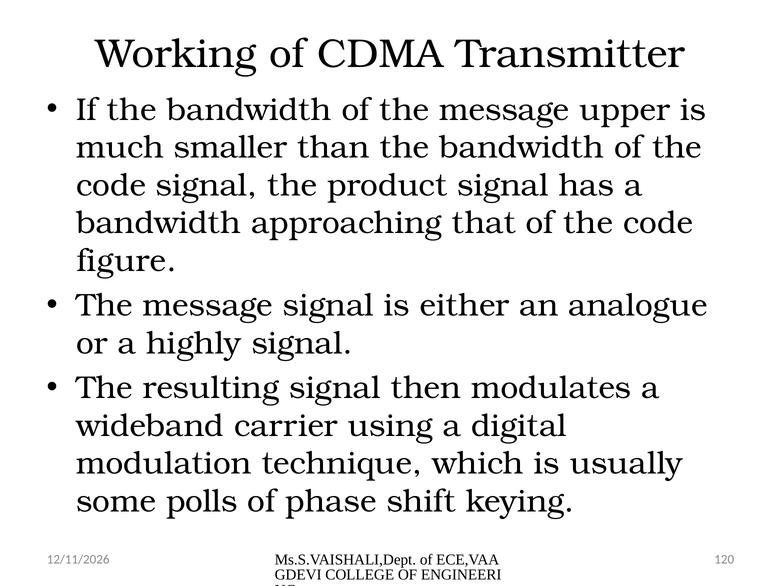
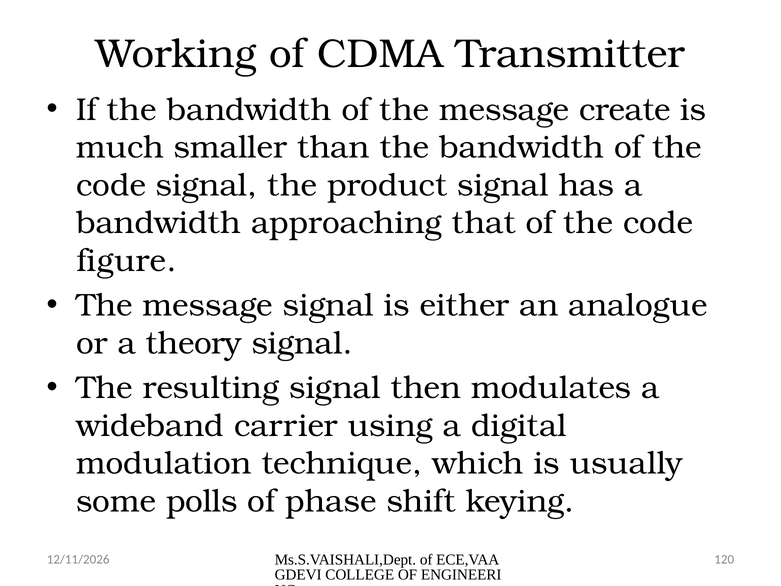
upper: upper -> create
highly: highly -> theory
